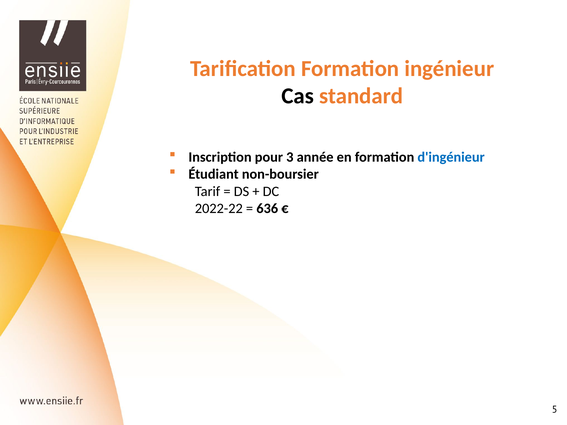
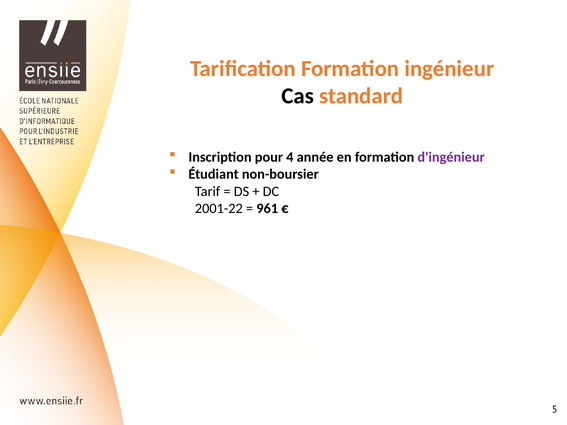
3: 3 -> 4
d'ingénieur colour: blue -> purple
2022-22: 2022-22 -> 2001-22
636: 636 -> 961
